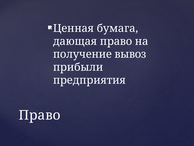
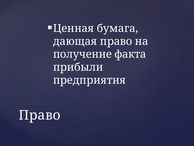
вывоз: вывоз -> факта
